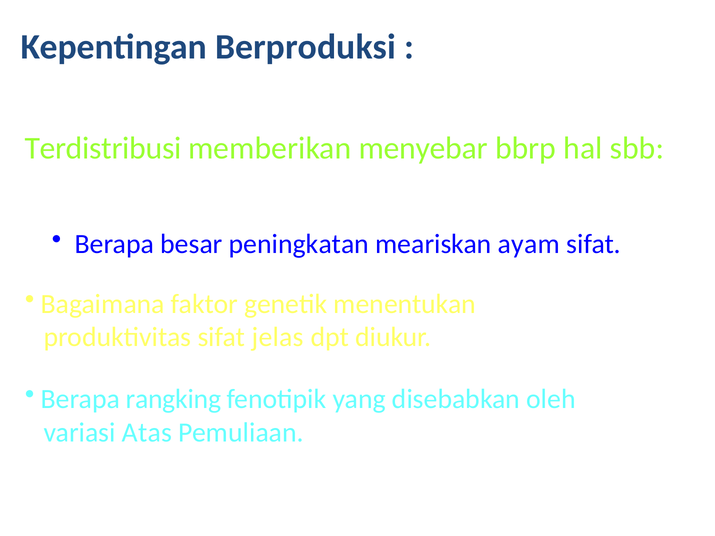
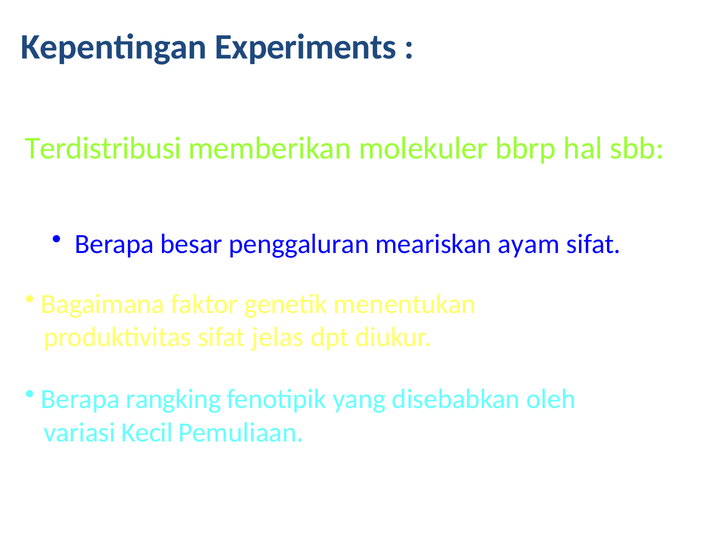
Berproduksi: Berproduksi -> Experiments
menyebar: menyebar -> molekuler
peningkatan: peningkatan -> penggaluran
Atas: Atas -> Kecil
